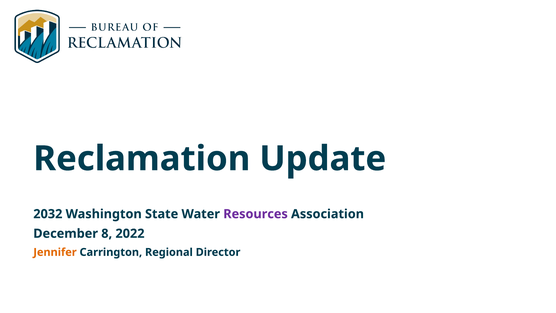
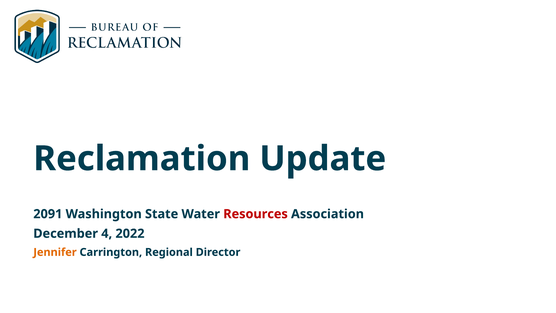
2032: 2032 -> 2091
Resources colour: purple -> red
8: 8 -> 4
